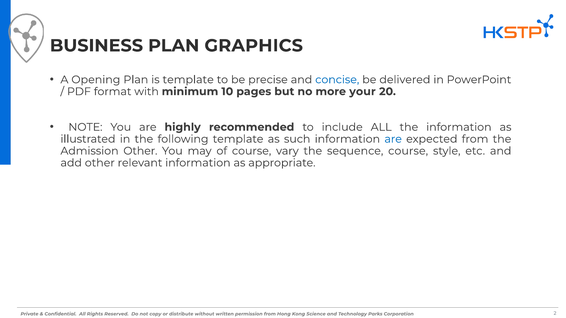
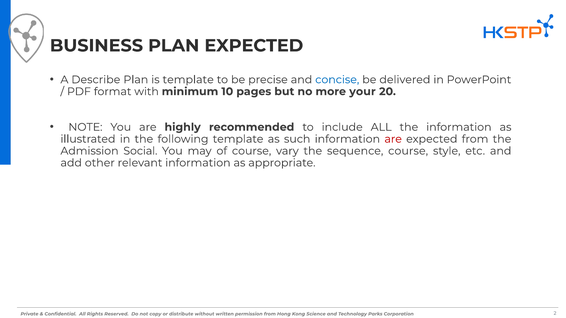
PLAN GRAPHICS: GRAPHICS -> EXPECTED
Opening: Opening -> Describe
are at (393, 139) colour: blue -> red
Admission Other: Other -> Social
